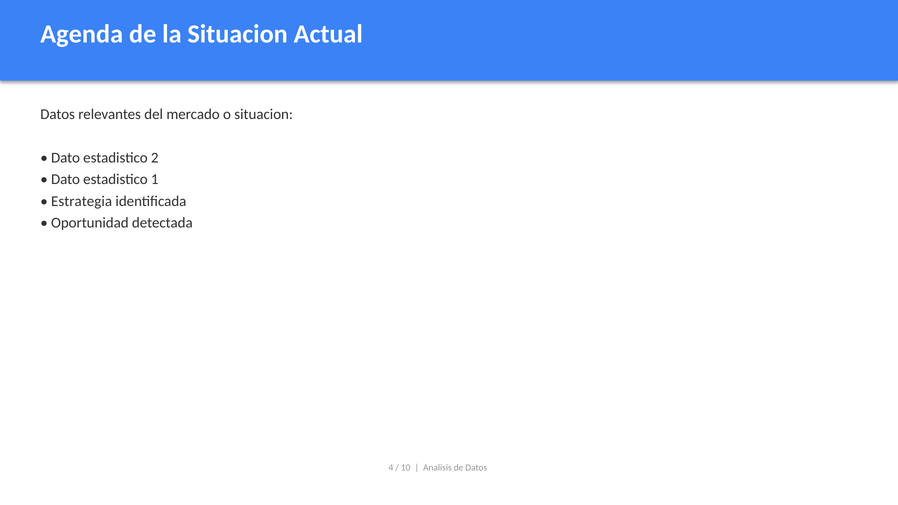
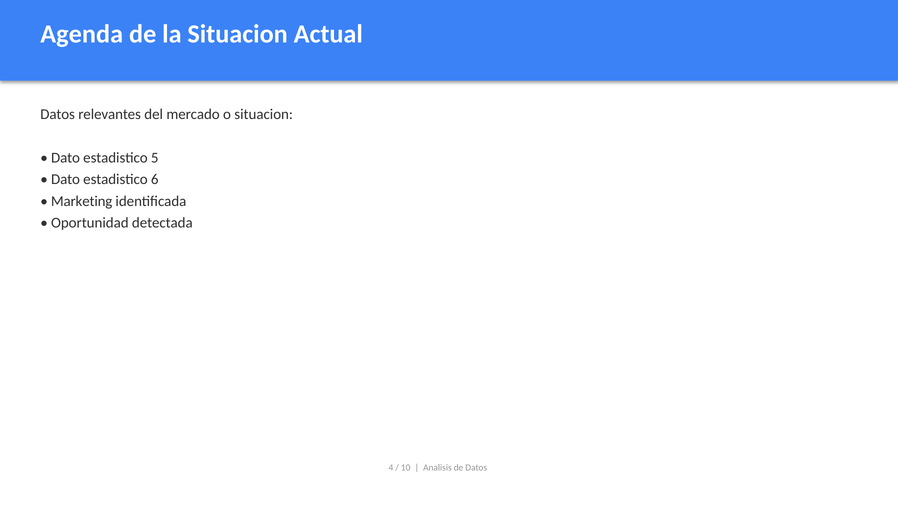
2: 2 -> 5
1: 1 -> 6
Estrategia: Estrategia -> Marketing
